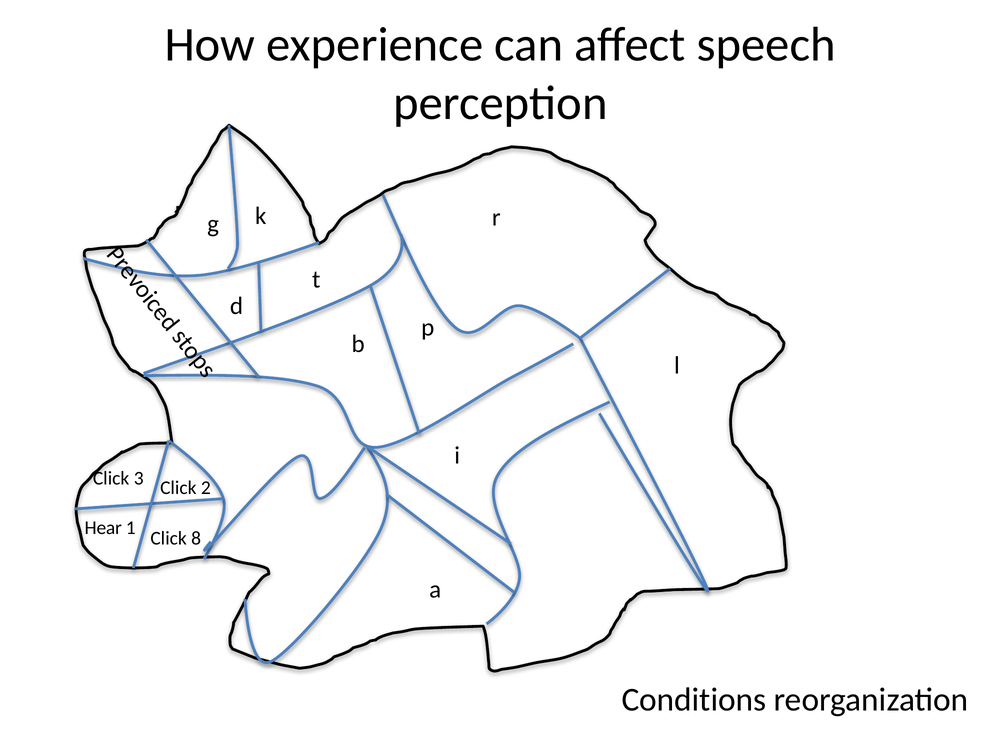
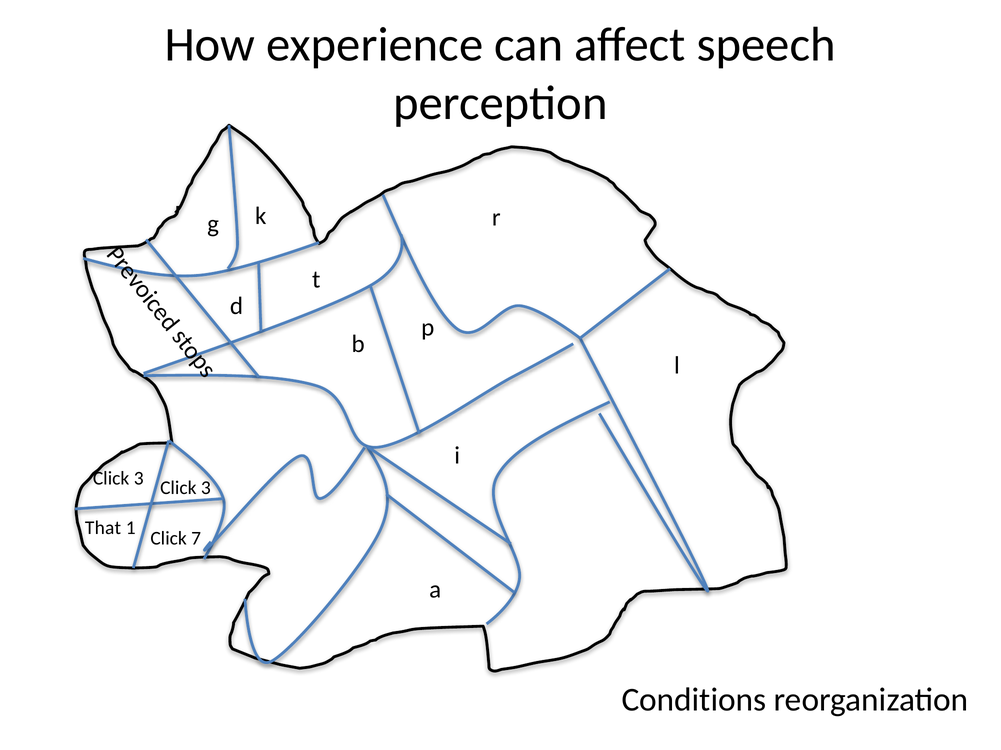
3 Click 2: 2 -> 3
Hear: Hear -> That
8: 8 -> 7
